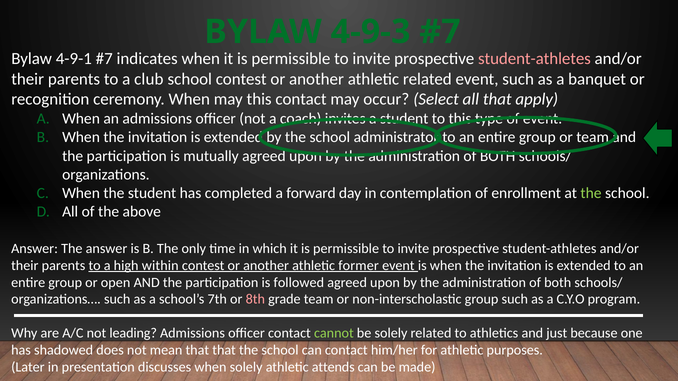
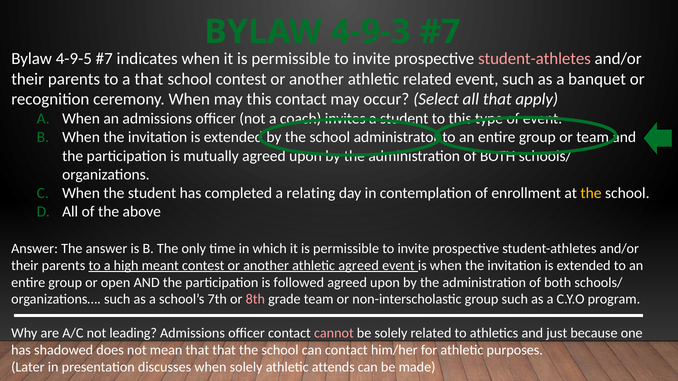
4-9-1: 4-9-1 -> 4-9-5
a club: club -> that
forward: forward -> relating
the at (591, 193) colour: light green -> yellow
within: within -> meant
athletic former: former -> agreed
cannot colour: light green -> pink
